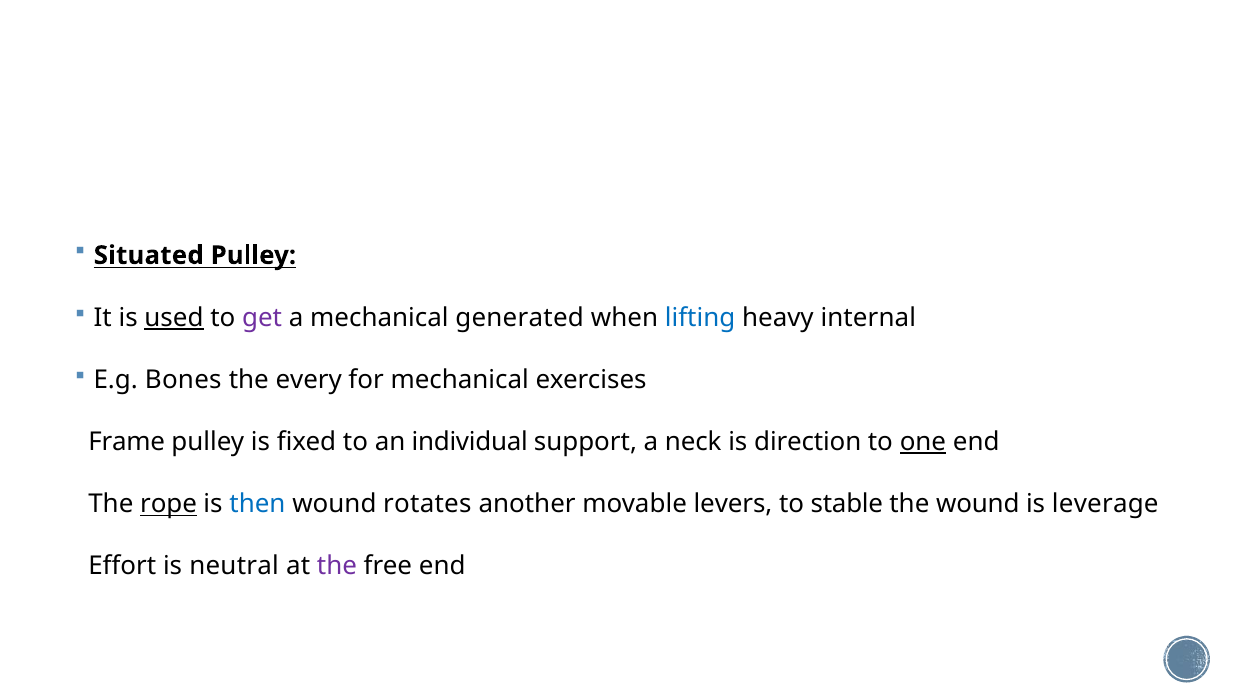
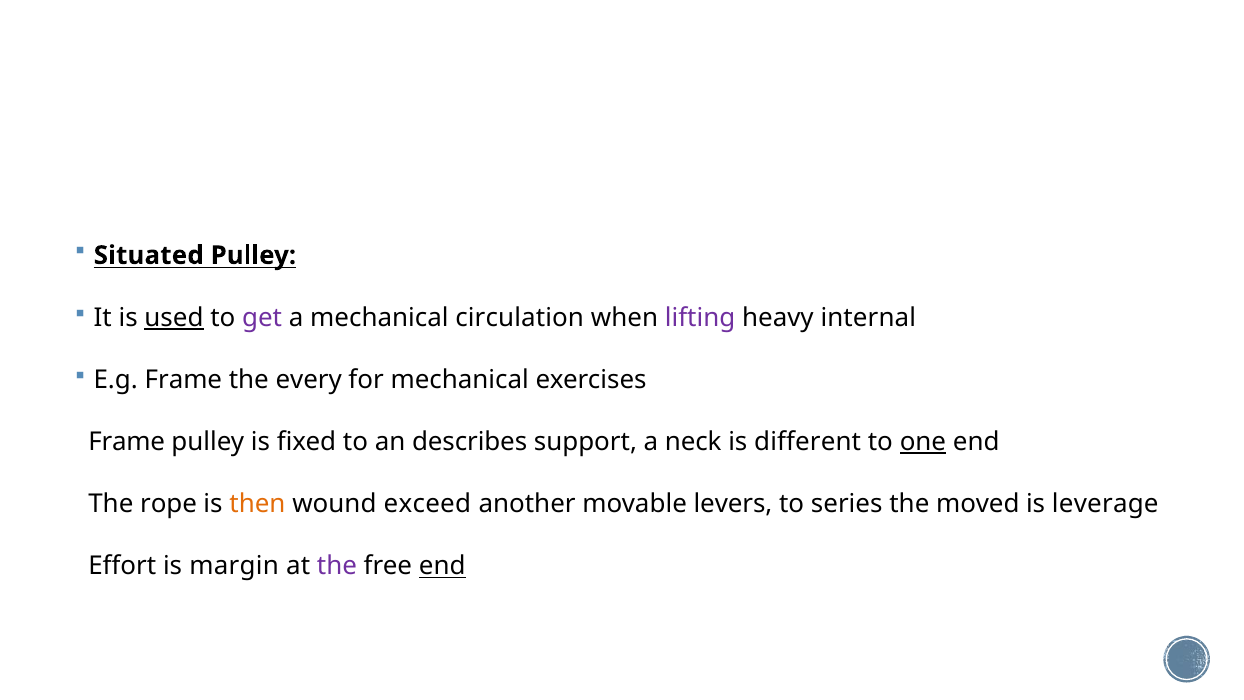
generated: generated -> circulation
lifting colour: blue -> purple
E.g Bones: Bones -> Frame
individual: individual -> describes
direction: direction -> different
rope underline: present -> none
then colour: blue -> orange
rotates: rotates -> exceed
stable: stable -> series
the wound: wound -> moved
neutral: neutral -> margin
end at (442, 566) underline: none -> present
